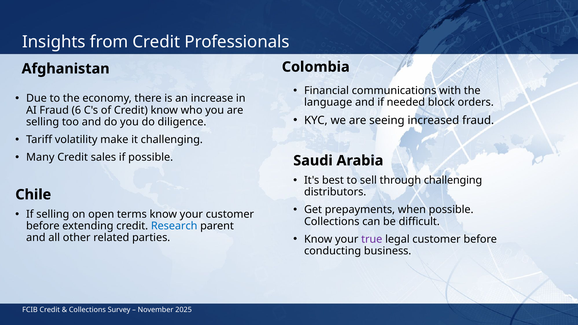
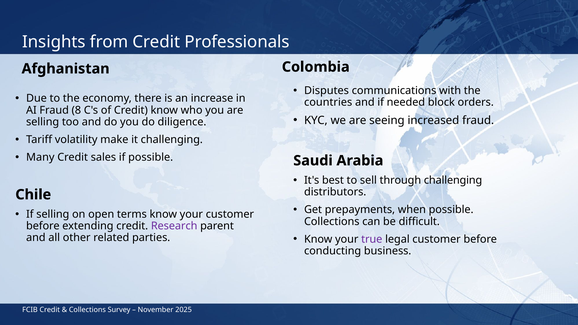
Financial: Financial -> Disputes
language: language -> countries
6: 6 -> 8
Research colour: blue -> purple
